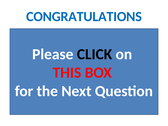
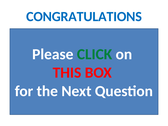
CLICK colour: black -> green
